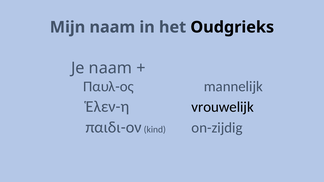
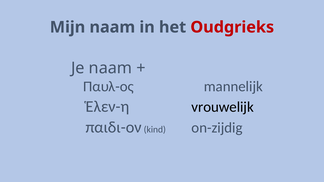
Oudgrieks colour: black -> red
